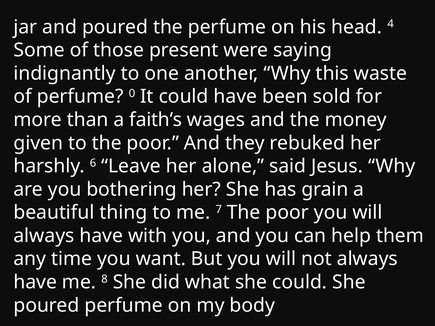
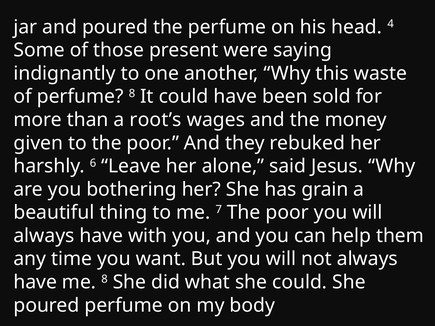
perfume 0: 0 -> 8
faith’s: faith’s -> root’s
